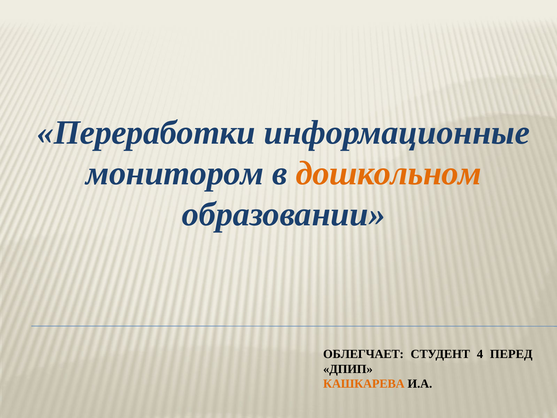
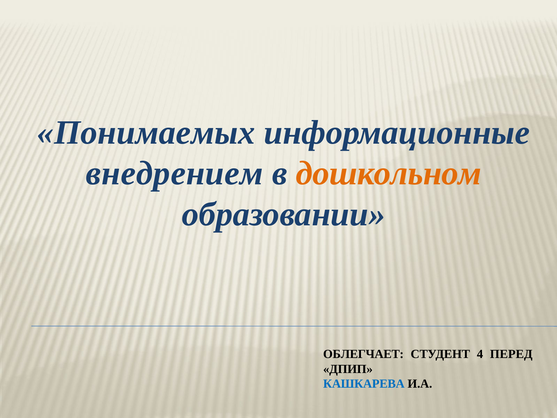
Переработки: Переработки -> Понимаемых
монитором: монитором -> внедрением
КАШКАРЕВА colour: orange -> blue
